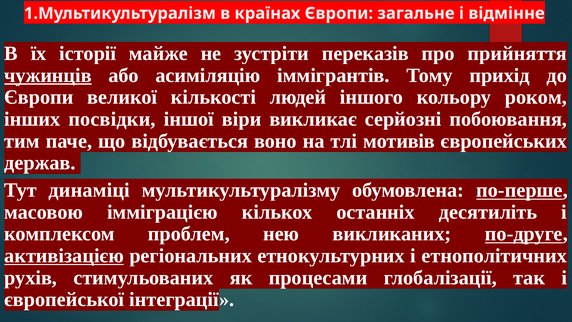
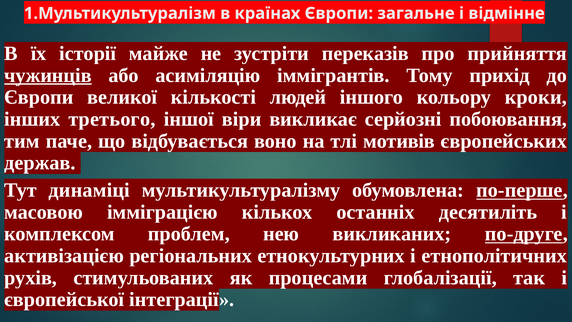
роком: роком -> кроки
посвідки: посвідки -> третього
активізацією underline: present -> none
